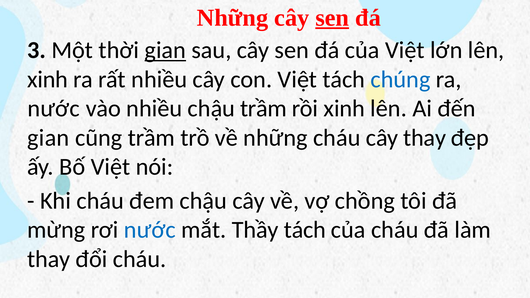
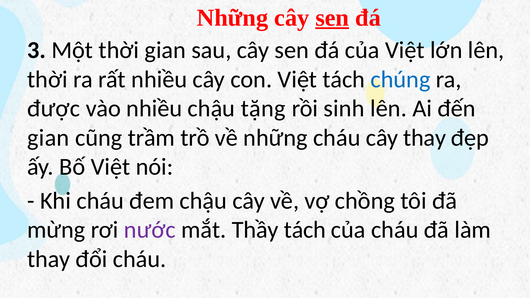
gian at (165, 50) underline: present -> none
xinh at (48, 79): xinh -> thời
nước at (54, 109): nước -> được
chậu trầm: trầm -> tặng
rồi xinh: xinh -> sinh
nước at (150, 230) colour: blue -> purple
